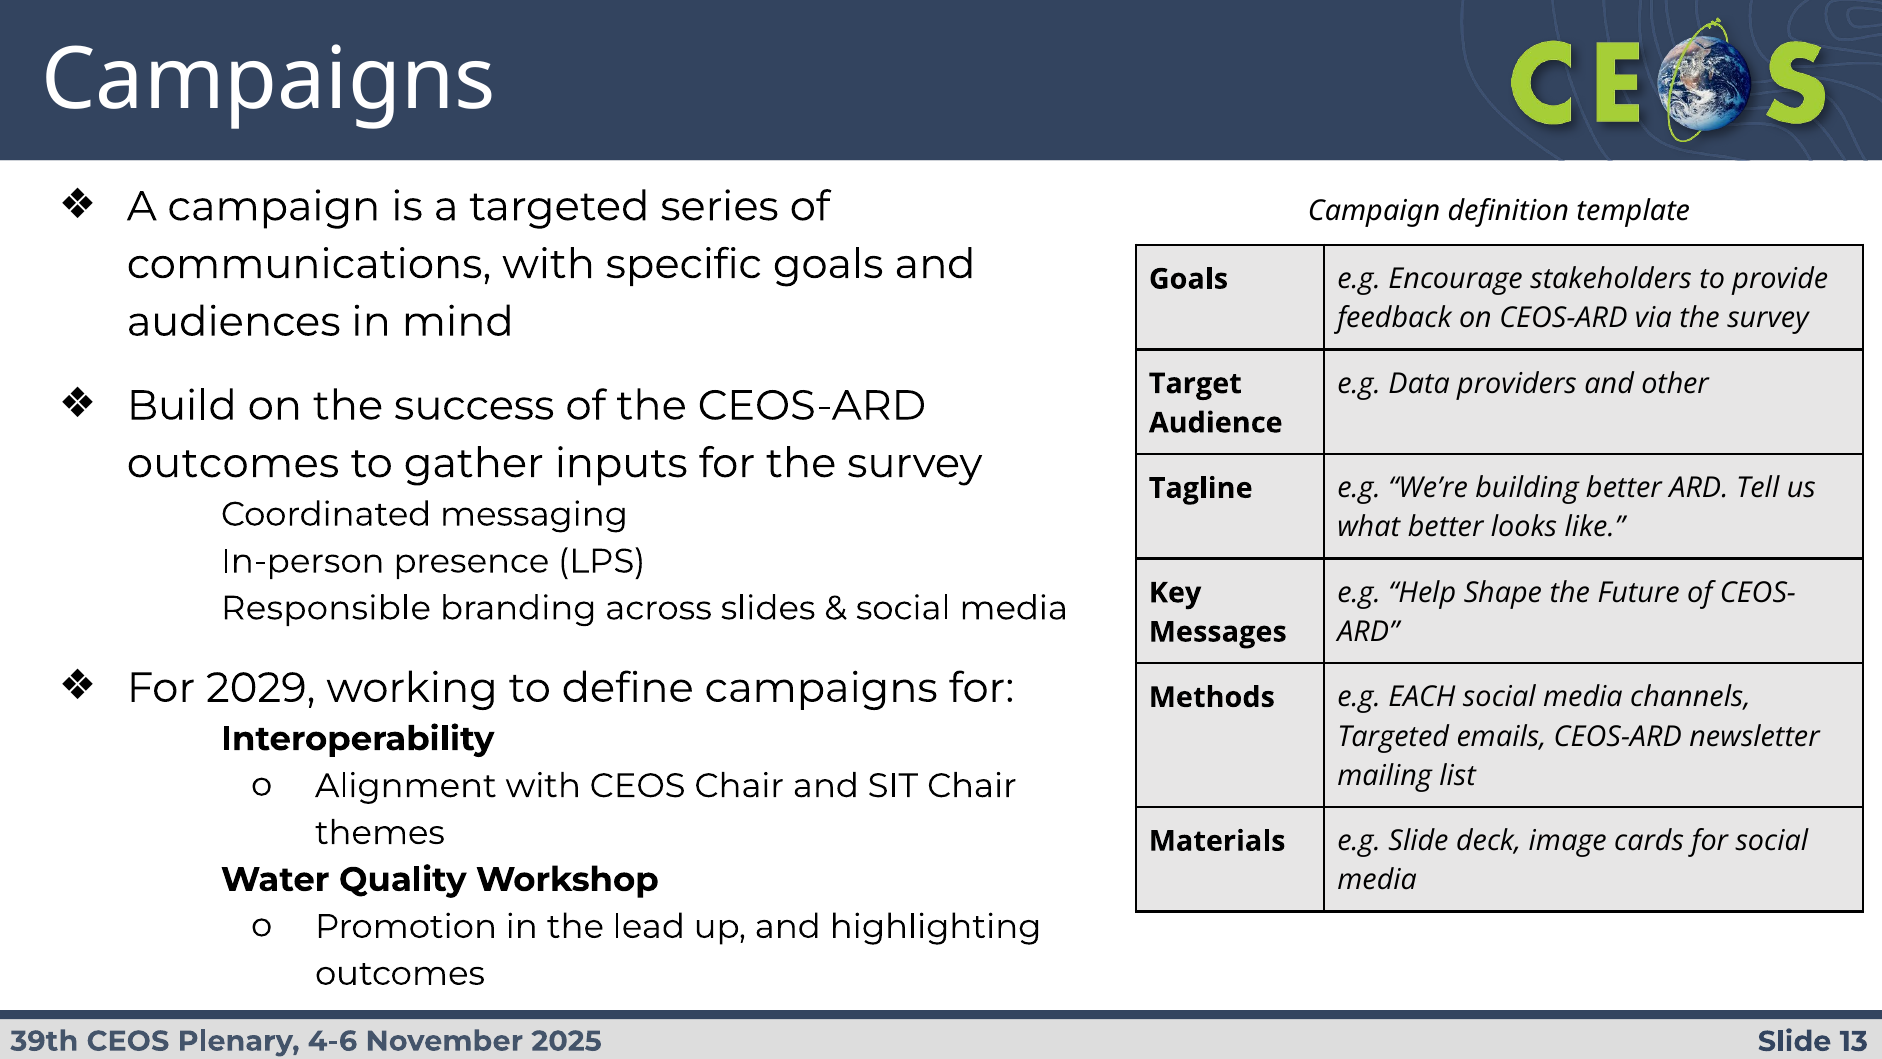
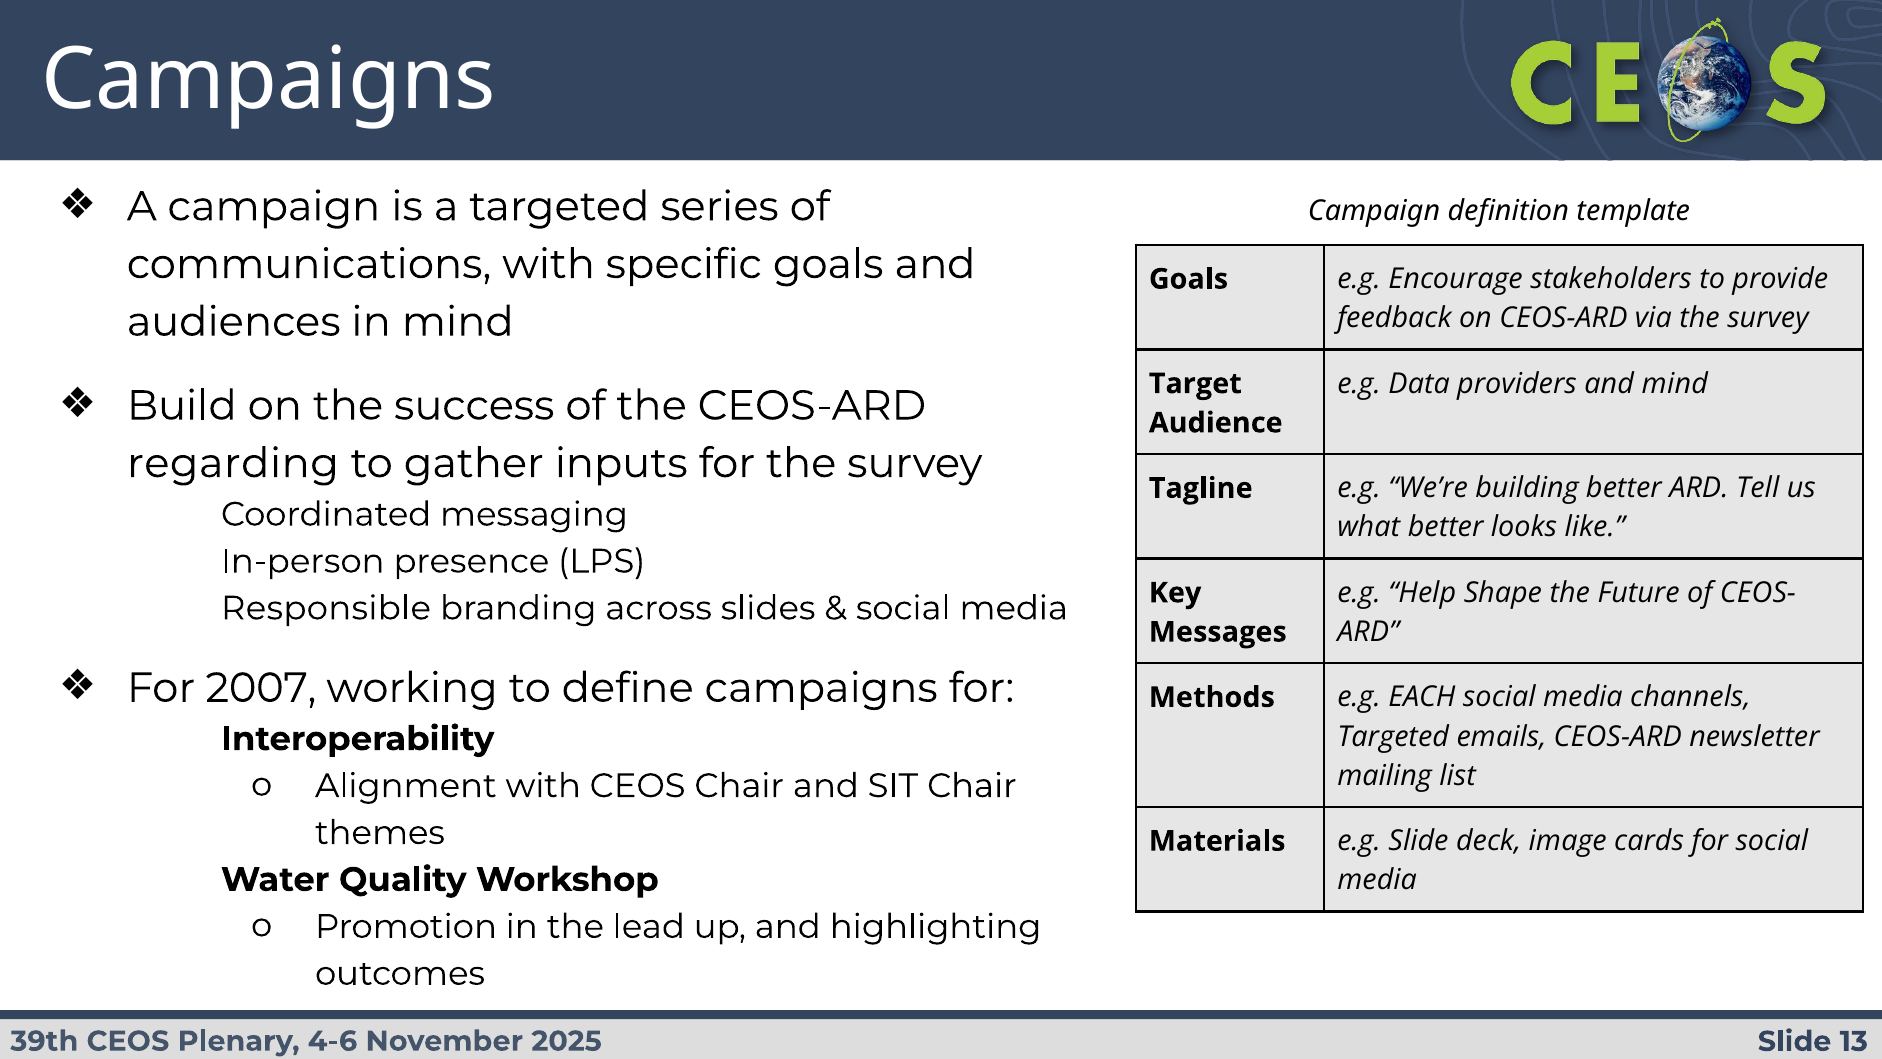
and other: other -> mind
outcomes at (233, 463): outcomes -> regarding
2029: 2029 -> 2007
